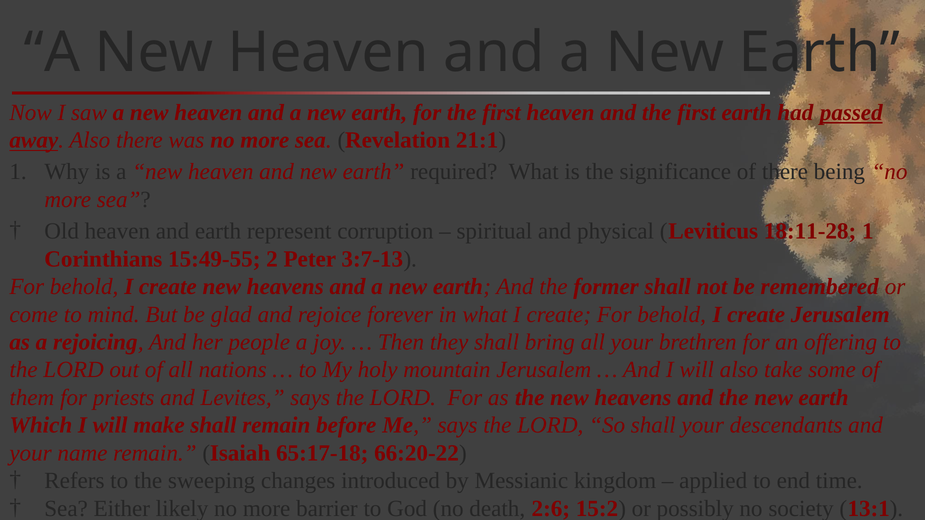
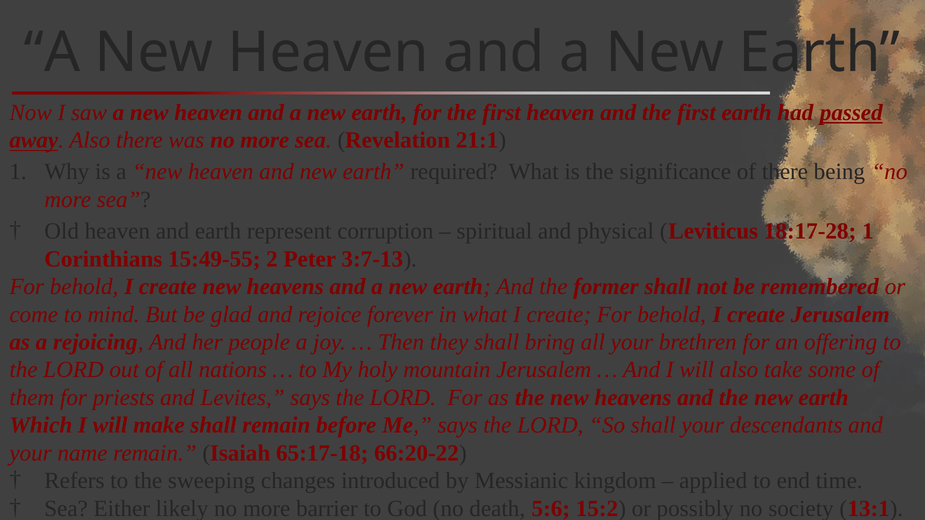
18:11-28: 18:11-28 -> 18:17-28
2:6: 2:6 -> 5:6
